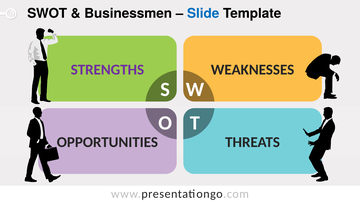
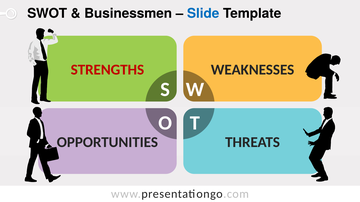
STRENGTHS colour: purple -> red
